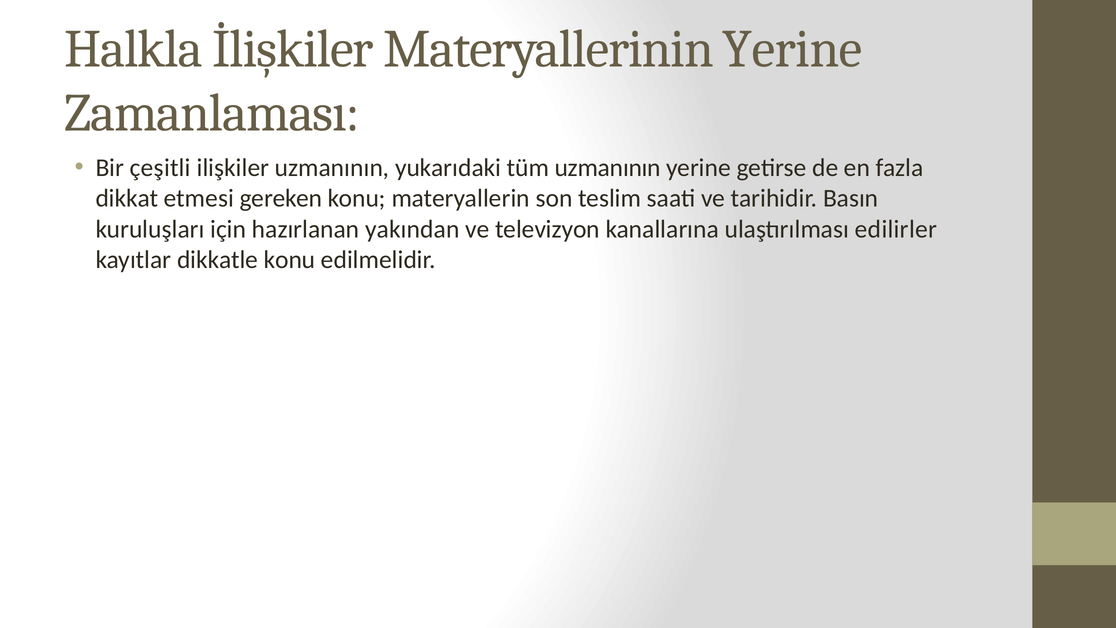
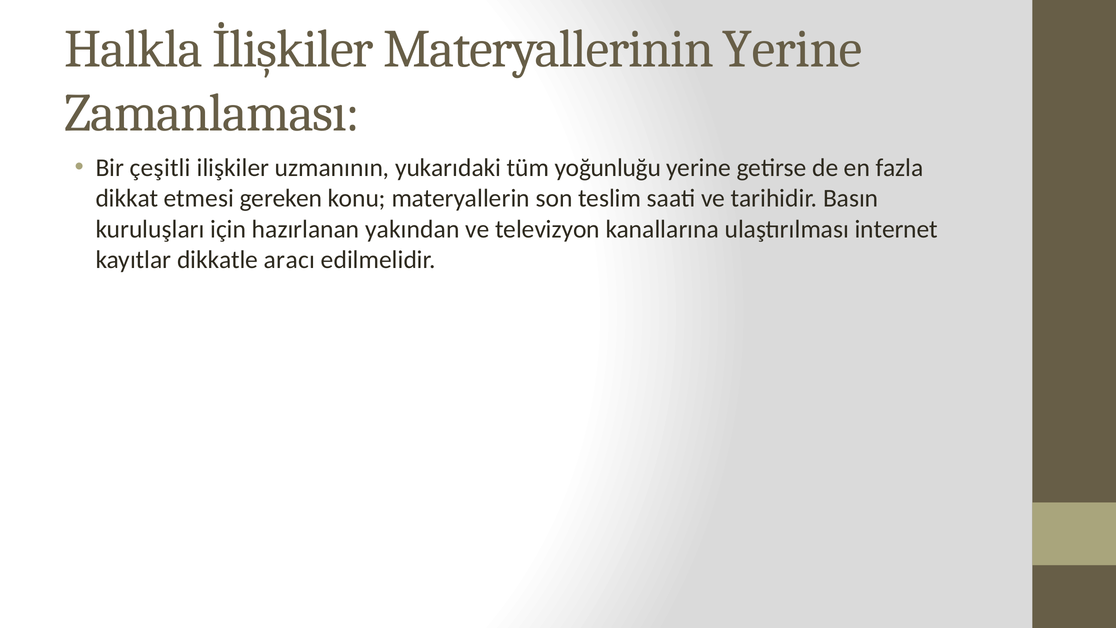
tüm uzmanının: uzmanının -> yoğunluğu
edilirler: edilirler -> internet
dikkatle konu: konu -> aracı
